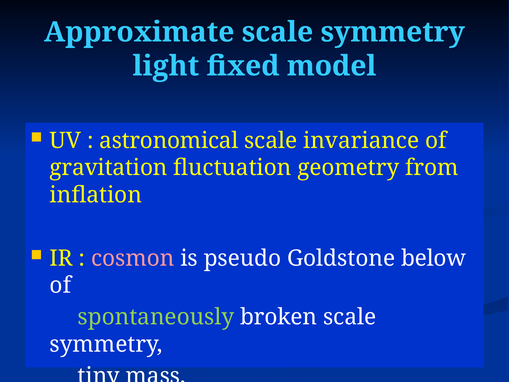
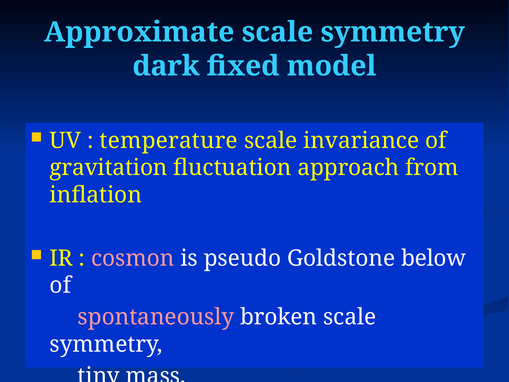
light at (166, 66): light -> dark
astronomical: astronomical -> temperature
geometry: geometry -> approach
spontaneously colour: light green -> pink
